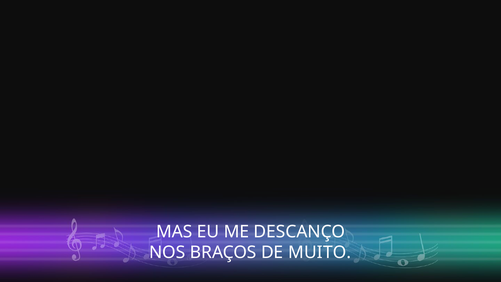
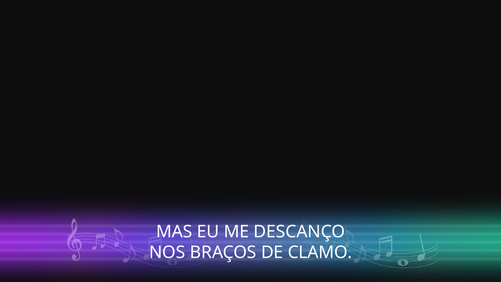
MUITO: MUITO -> CLAMO
